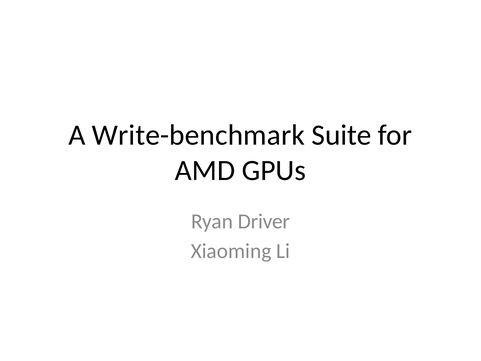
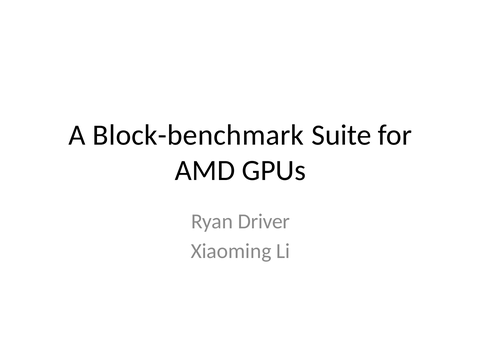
Write-benchmark: Write-benchmark -> Block-benchmark
